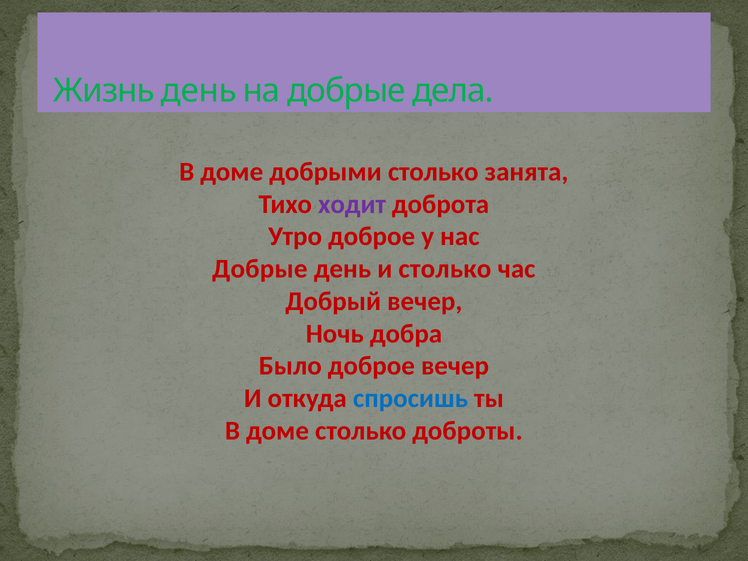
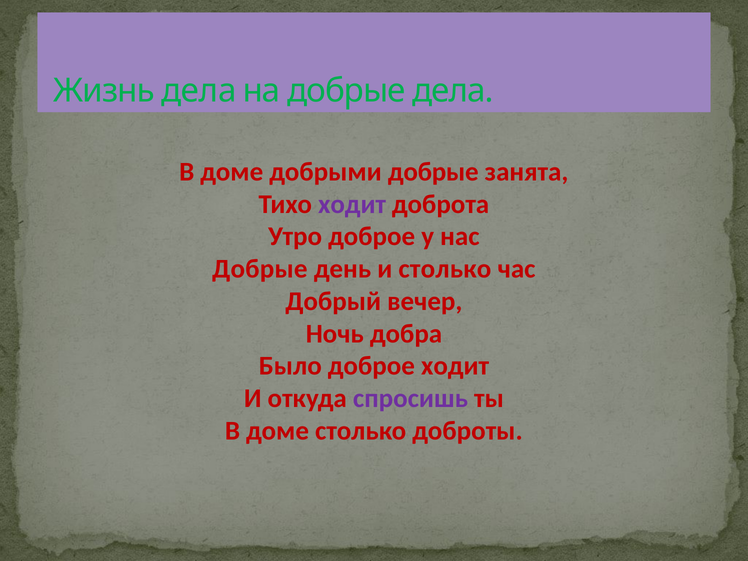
Жизнь день: день -> дела
добрыми столько: столько -> добрые
доброе вечер: вечер -> ходит
спросишь colour: blue -> purple
